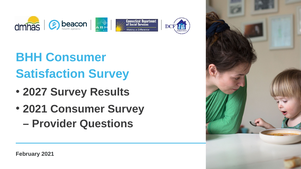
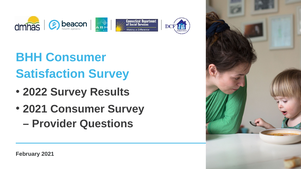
2027: 2027 -> 2022
